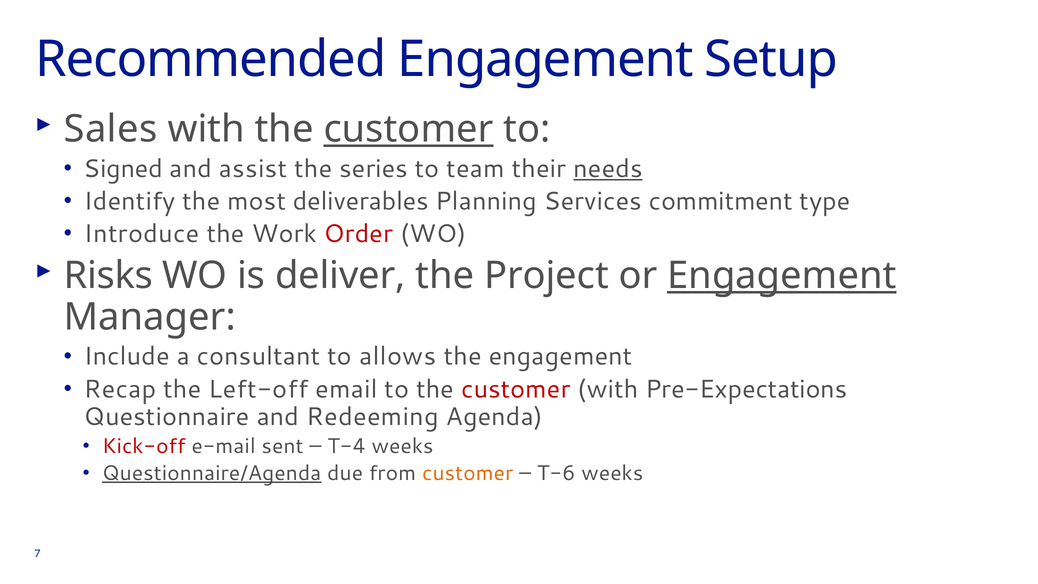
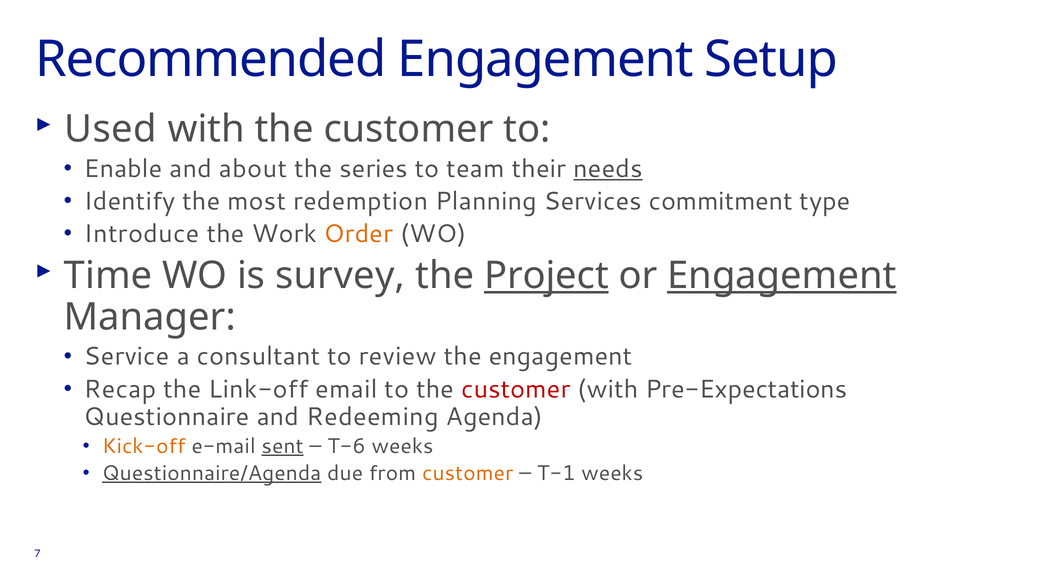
Sales: Sales -> Used
customer at (409, 129) underline: present -> none
Signed: Signed -> Enable
assist: assist -> about
deliverables: deliverables -> redemption
Order colour: red -> orange
Risks: Risks -> Time
deliver: deliver -> survey
Project underline: none -> present
Include: Include -> Service
allows: allows -> review
Left-off: Left-off -> Link-off
Kick-off colour: red -> orange
sent underline: none -> present
T-4: T-4 -> T-6
T-6: T-6 -> T-1
